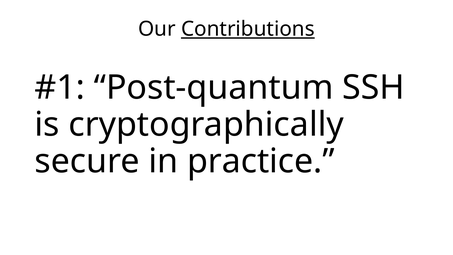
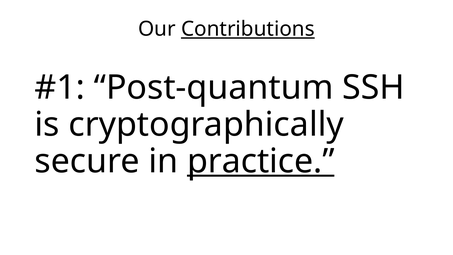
practice underline: none -> present
